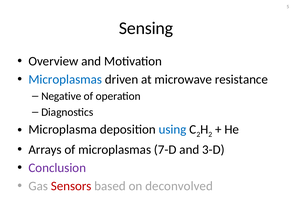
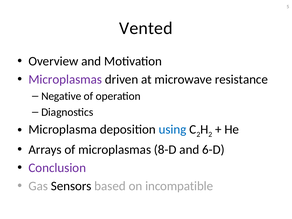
Sensing: Sensing -> Vented
Microplasmas at (65, 79) colour: blue -> purple
7-D: 7-D -> 8-D
3-D: 3-D -> 6-D
Sensors colour: red -> black
deconvolved: deconvolved -> incompatible
